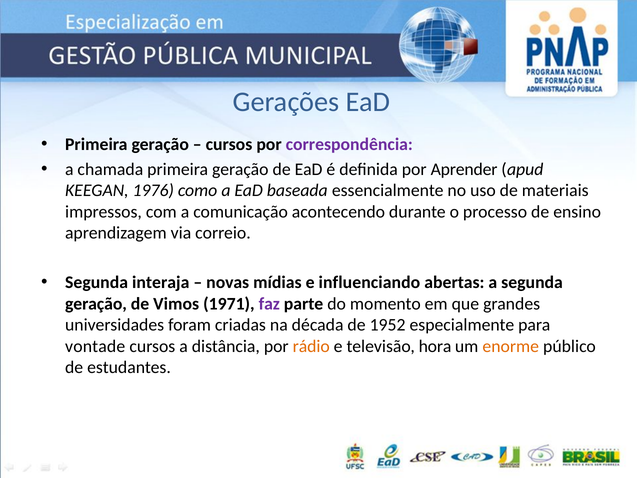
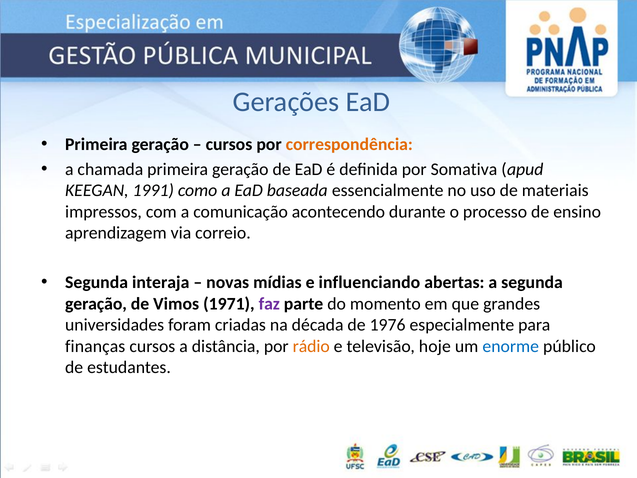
correspondência colour: purple -> orange
Aprender: Aprender -> Somativa
1976: 1976 -> 1991
1952: 1952 -> 1976
vontade: vontade -> finanças
hora: hora -> hoje
enorme colour: orange -> blue
